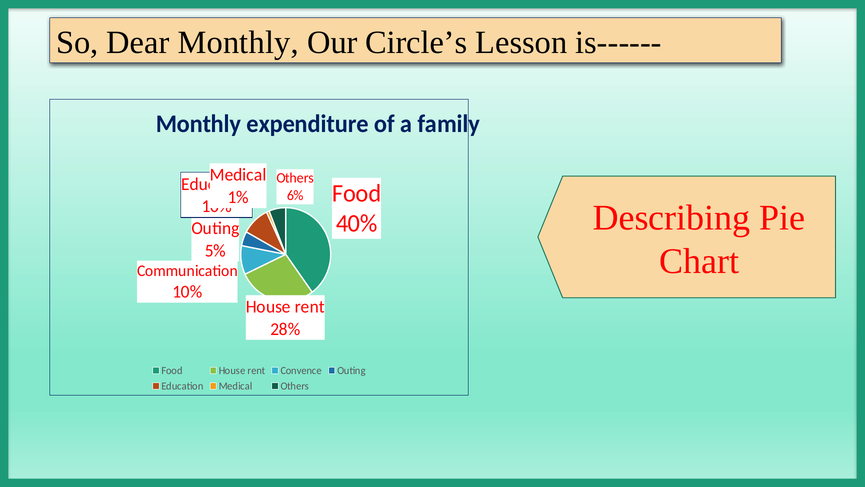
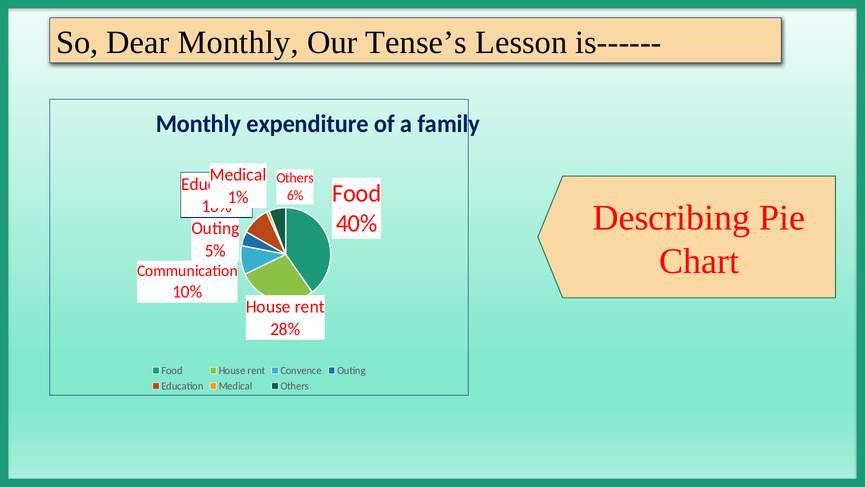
Circle’s: Circle’s -> Tense’s
